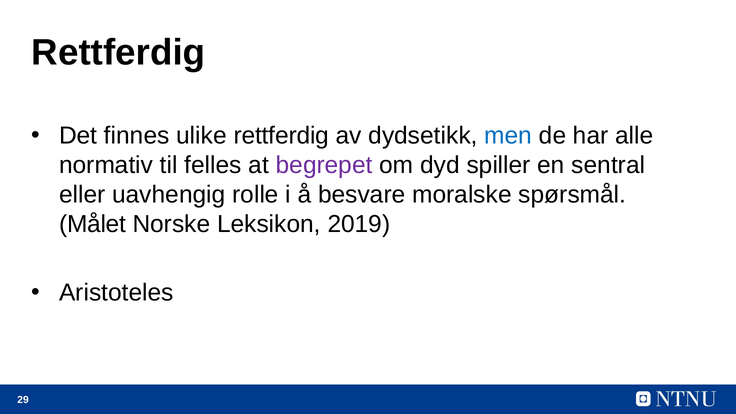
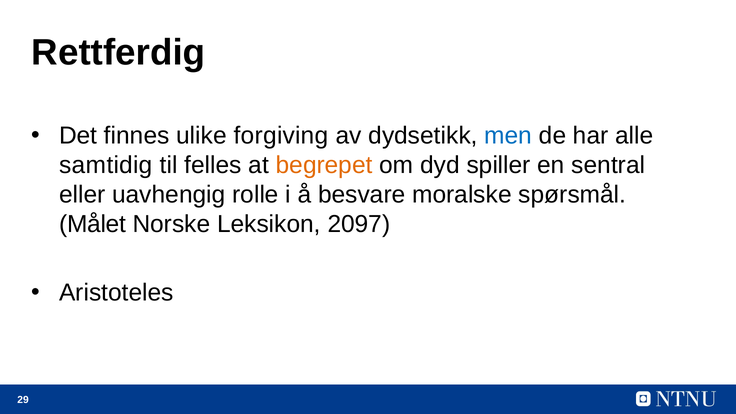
ulike rettferdig: rettferdig -> forgiving
normativ: normativ -> samtidig
begrepet colour: purple -> orange
2019: 2019 -> 2097
